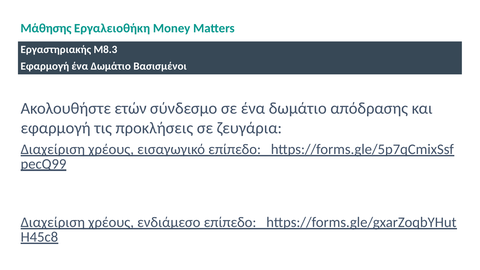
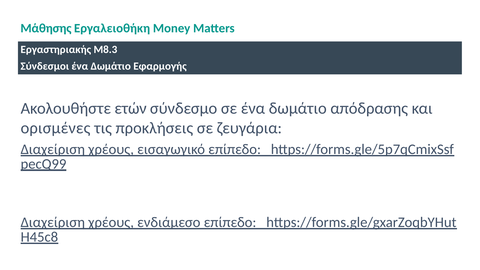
Εφαρμογή at (45, 66): Εφαρμογή -> Σύνδεσμοι
Βασισμένοι: Βασισμένοι -> Εφαρμογής
εφαρμογή at (56, 128): εφαρμογή -> ορισμένες
